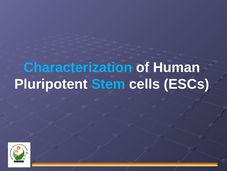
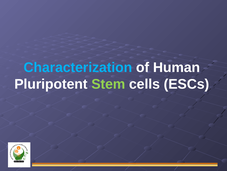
Stem colour: light blue -> light green
